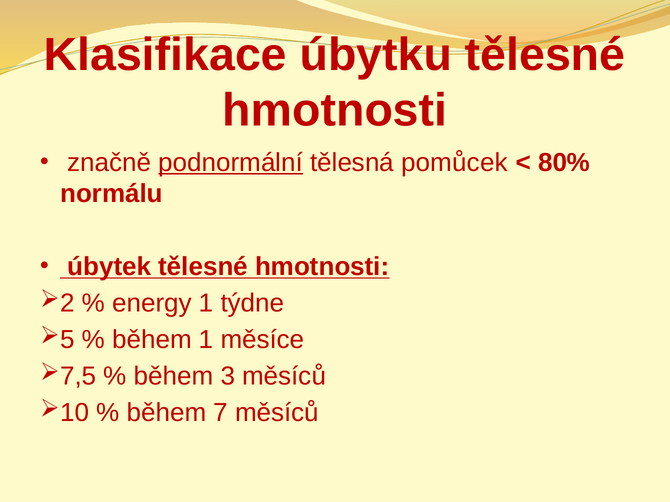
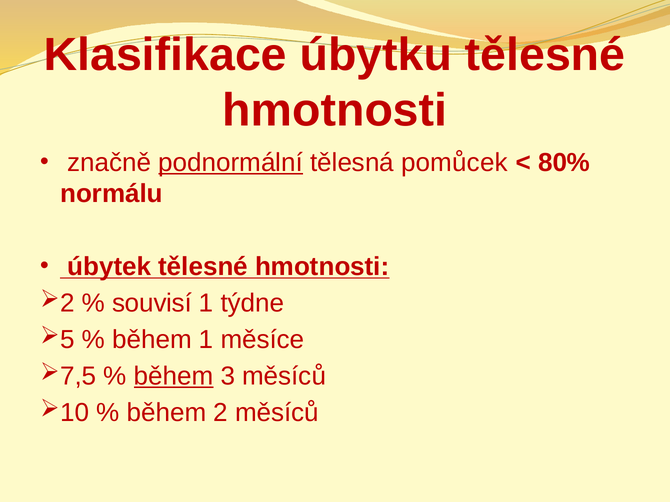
energy: energy -> souvisí
během at (174, 376) underline: none -> present
7: 7 -> 2
